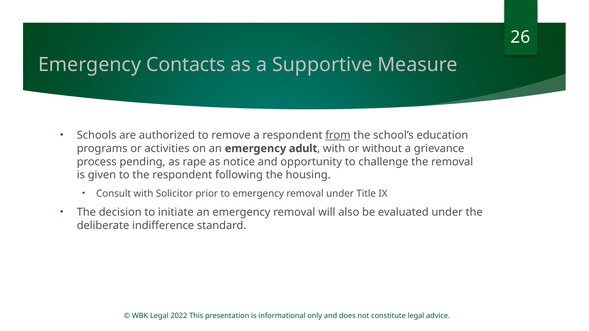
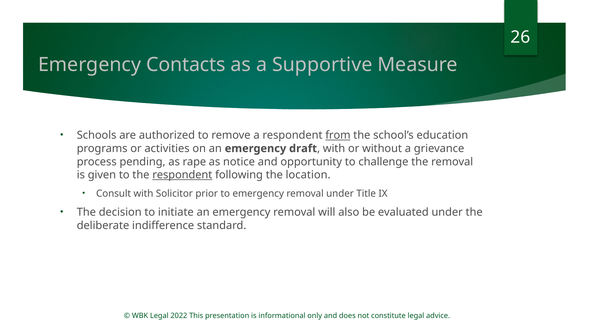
adult: adult -> draft
respondent at (182, 175) underline: none -> present
housing: housing -> location
